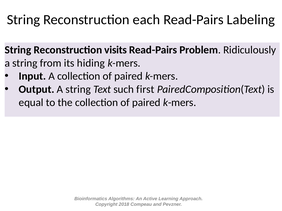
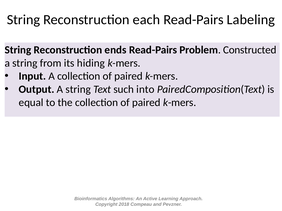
visits: visits -> ends
Ridiculously: Ridiculously -> Constructed
first: first -> into
